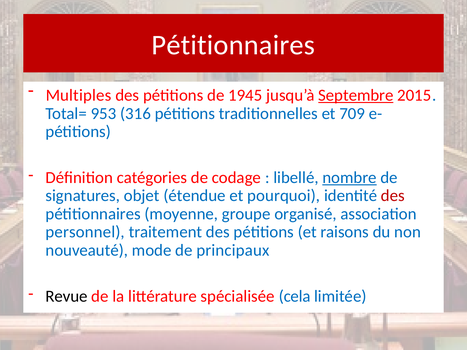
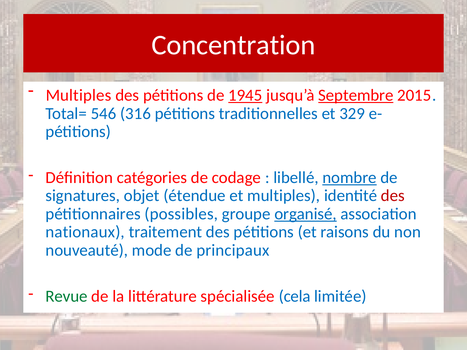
Pétitionnaires at (233, 45): Pétitionnaires -> Concentration
1945 underline: none -> present
953: 953 -> 546
709: 709 -> 329
et pourquoi: pourquoi -> multiples
moyenne: moyenne -> possibles
organisé underline: none -> present
personnel: personnel -> nationaux
Revue colour: black -> green
